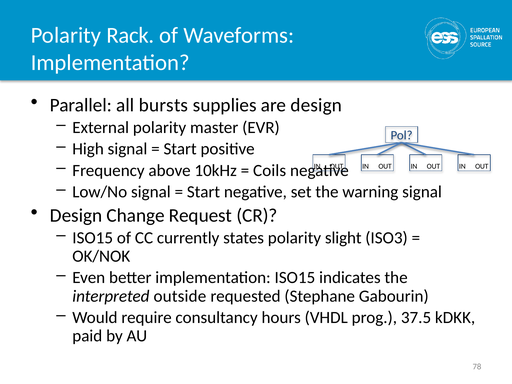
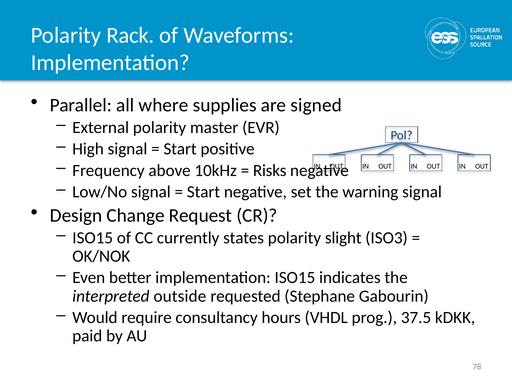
bursts: bursts -> where
are design: design -> signed
Coils: Coils -> Risks
